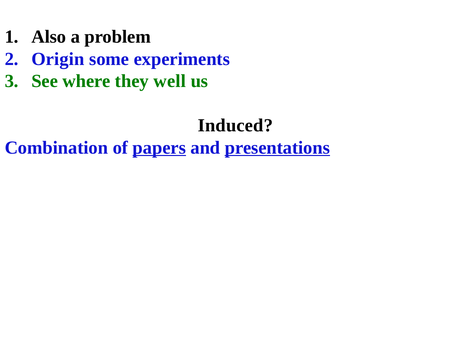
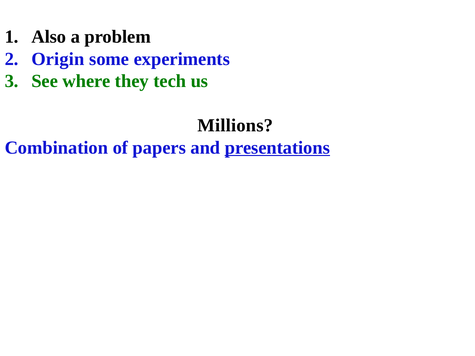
well: well -> tech
Induced: Induced -> Millions
papers underline: present -> none
